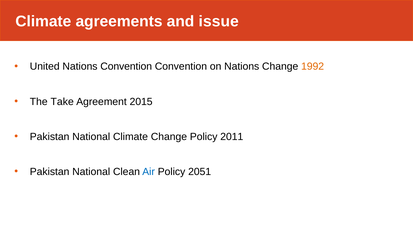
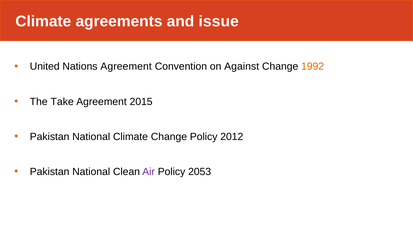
Nations Convention: Convention -> Agreement
on Nations: Nations -> Against
2011: 2011 -> 2012
Air colour: blue -> purple
2051: 2051 -> 2053
